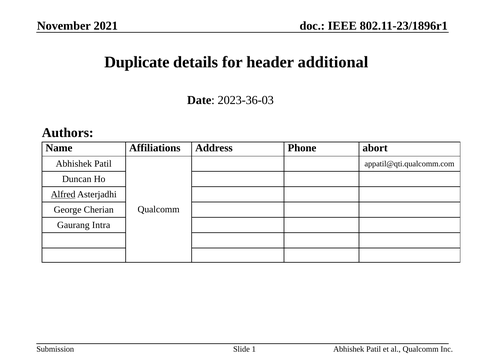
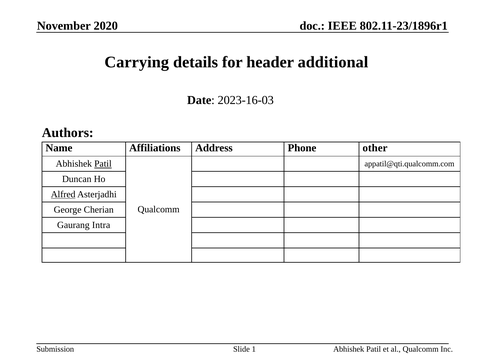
2021: 2021 -> 2020
Duplicate: Duplicate -> Carrying
2023-36-03: 2023-36-03 -> 2023-16-03
abort: abort -> other
Patil at (103, 164) underline: none -> present
